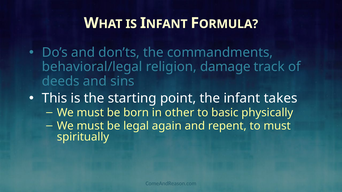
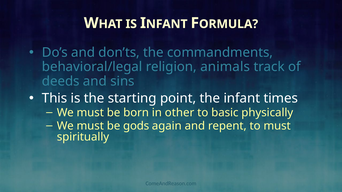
damage: damage -> animals
takes: takes -> times
legal: legal -> gods
